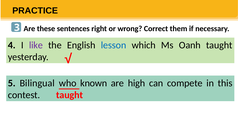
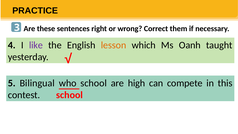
lesson colour: blue -> orange
known at (94, 83): known -> school
taught at (70, 95): taught -> school
